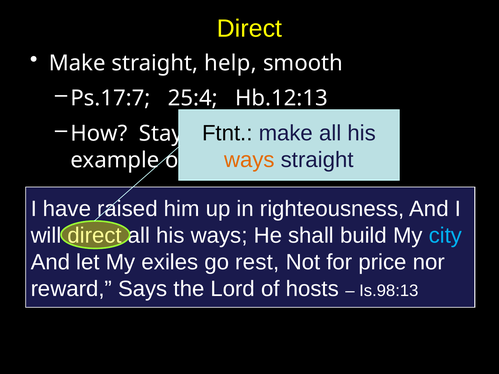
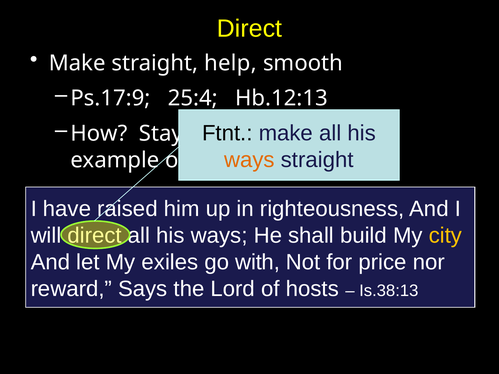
Ps.17:7: Ps.17:7 -> Ps.17:9
city colour: light blue -> yellow
rest: rest -> with
Is.98:13: Is.98:13 -> Is.38:13
